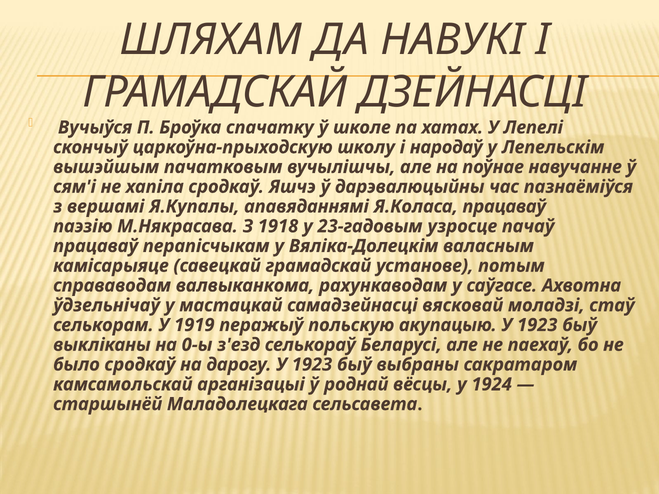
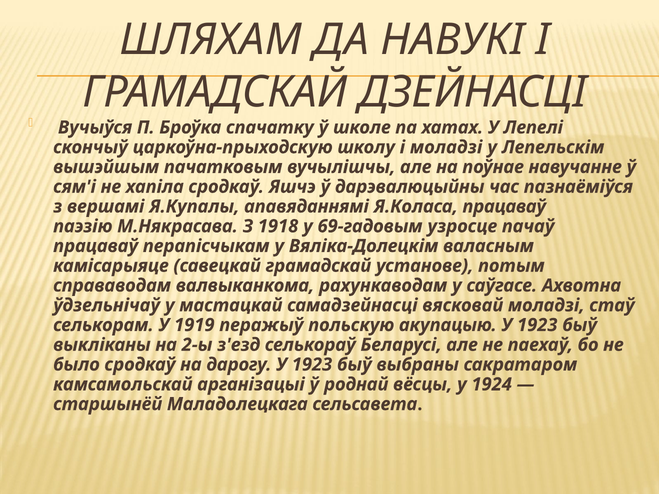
і народаў: народаў -> моладзі
23-гадовым: 23-гадовым -> 69-гадовым
0-ы: 0-ы -> 2-ы
